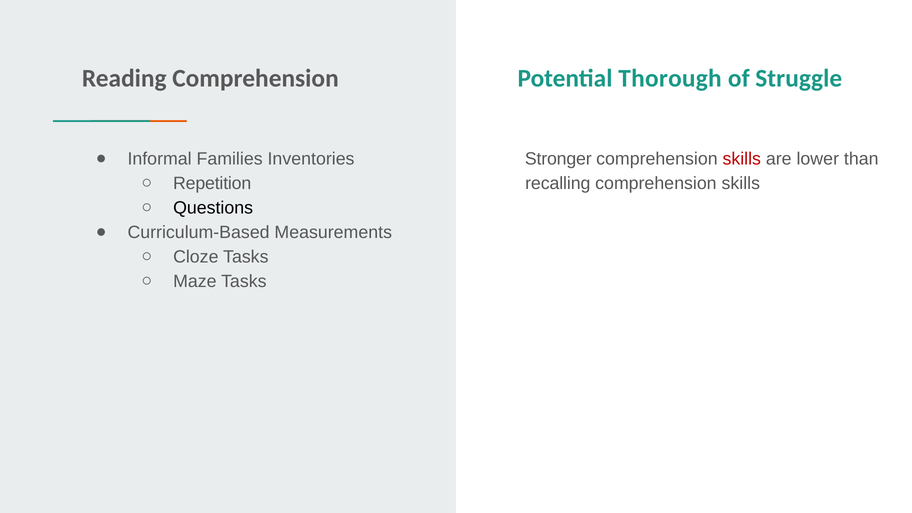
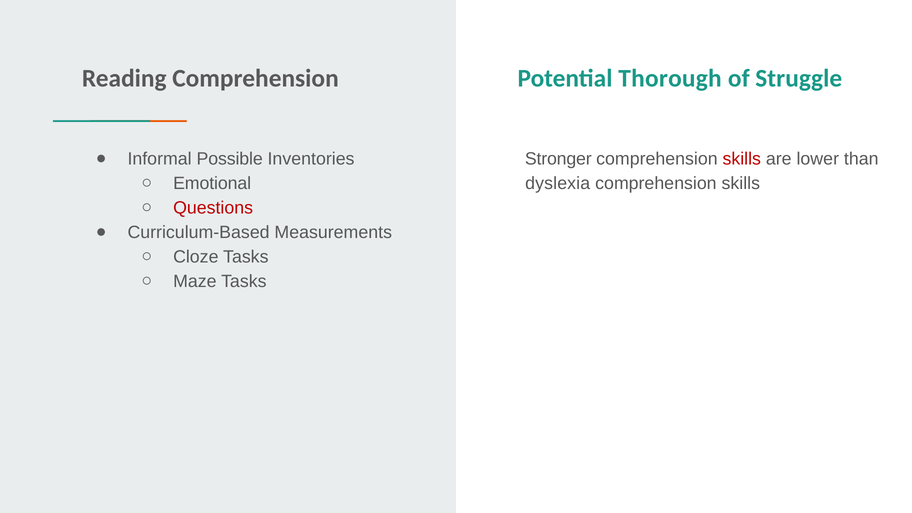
Families: Families -> Possible
Repetition: Repetition -> Emotional
recalling: recalling -> dyslexia
Questions colour: black -> red
